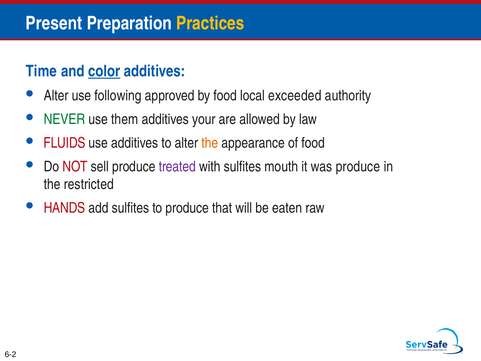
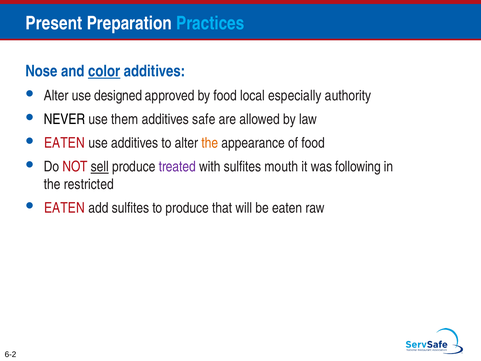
Practices colour: yellow -> light blue
Time: Time -> Nose
following: following -> designed
exceeded: exceeded -> especially
NEVER colour: green -> black
your: your -> safe
FLUIDS at (65, 143): FLUIDS -> EATEN
sell underline: none -> present
was produce: produce -> following
HANDS at (65, 208): HANDS -> EATEN
